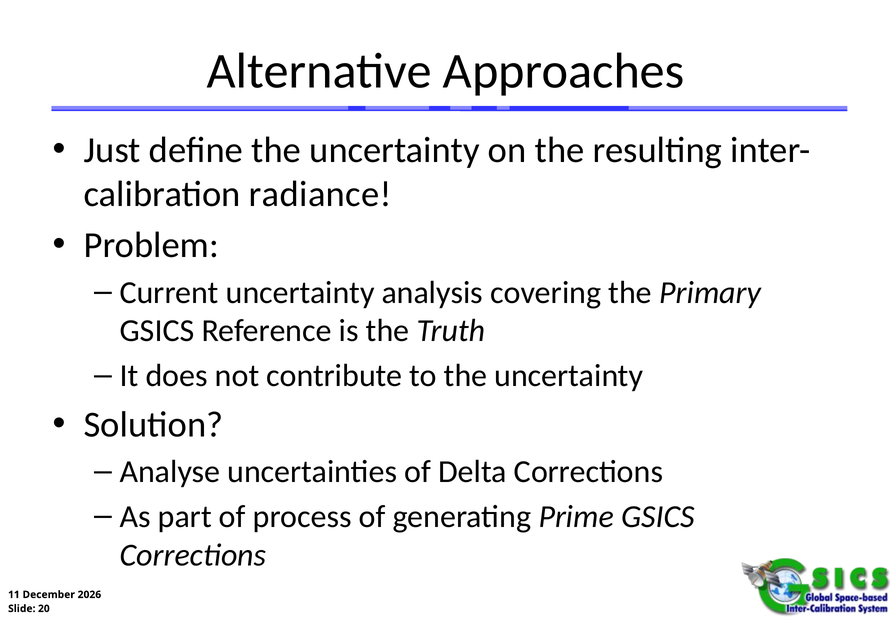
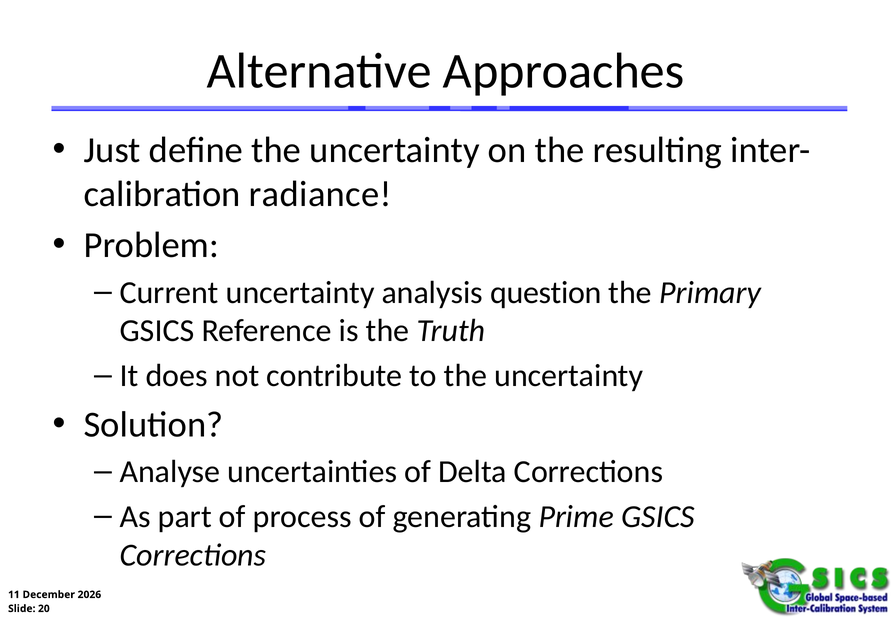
covering: covering -> question
